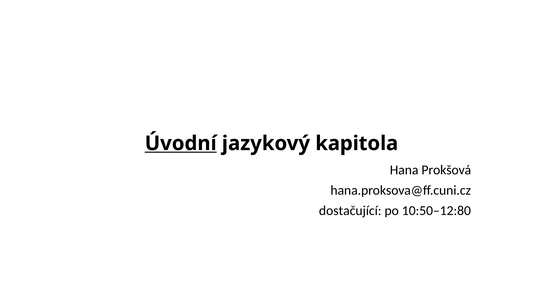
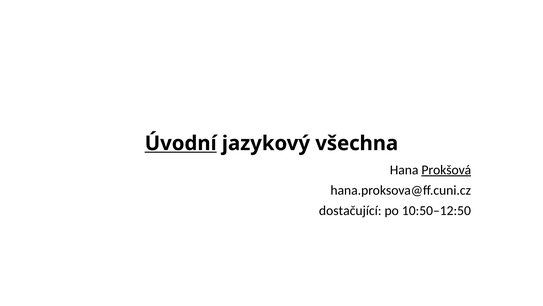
kapitola: kapitola -> všechna
Prokšová underline: none -> present
10:50–12:80: 10:50–12:80 -> 10:50–12:50
